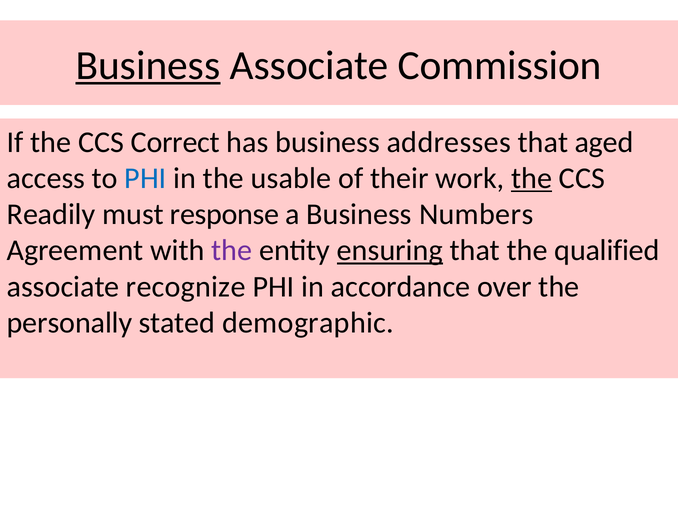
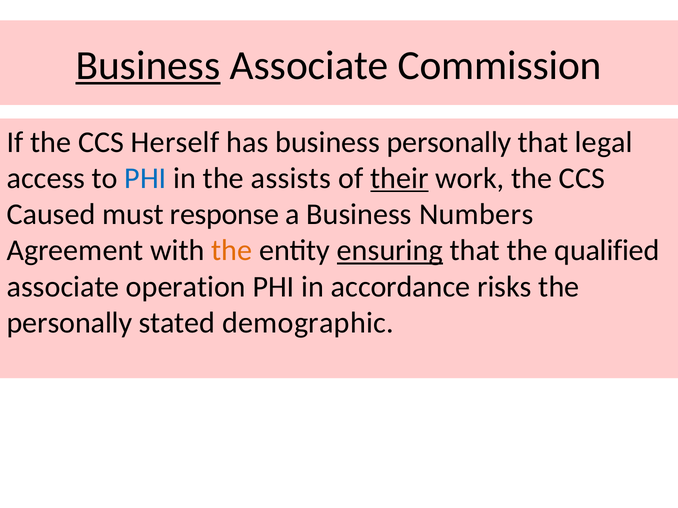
Correct: Correct -> Herself
business addresses: addresses -> personally
aged: aged -> legal
usable: usable -> assists
their underline: none -> present
the at (532, 178) underline: present -> none
Readily: Readily -> Caused
the at (232, 251) colour: purple -> orange
recognize: recognize -> operation
over: over -> risks
